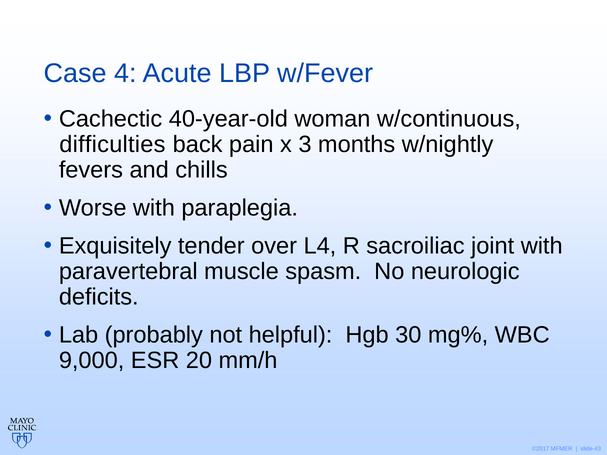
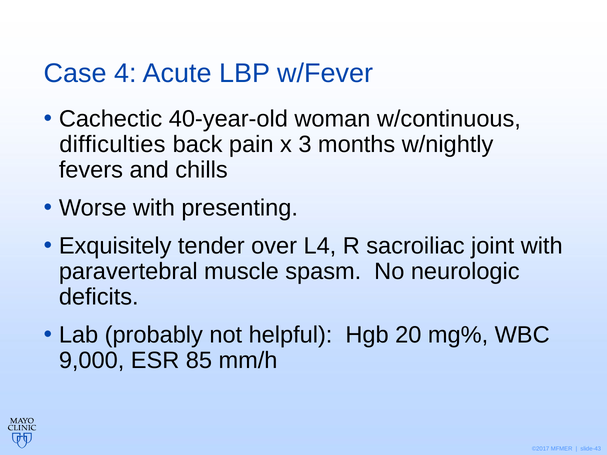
paraplegia: paraplegia -> presenting
30: 30 -> 20
20: 20 -> 85
